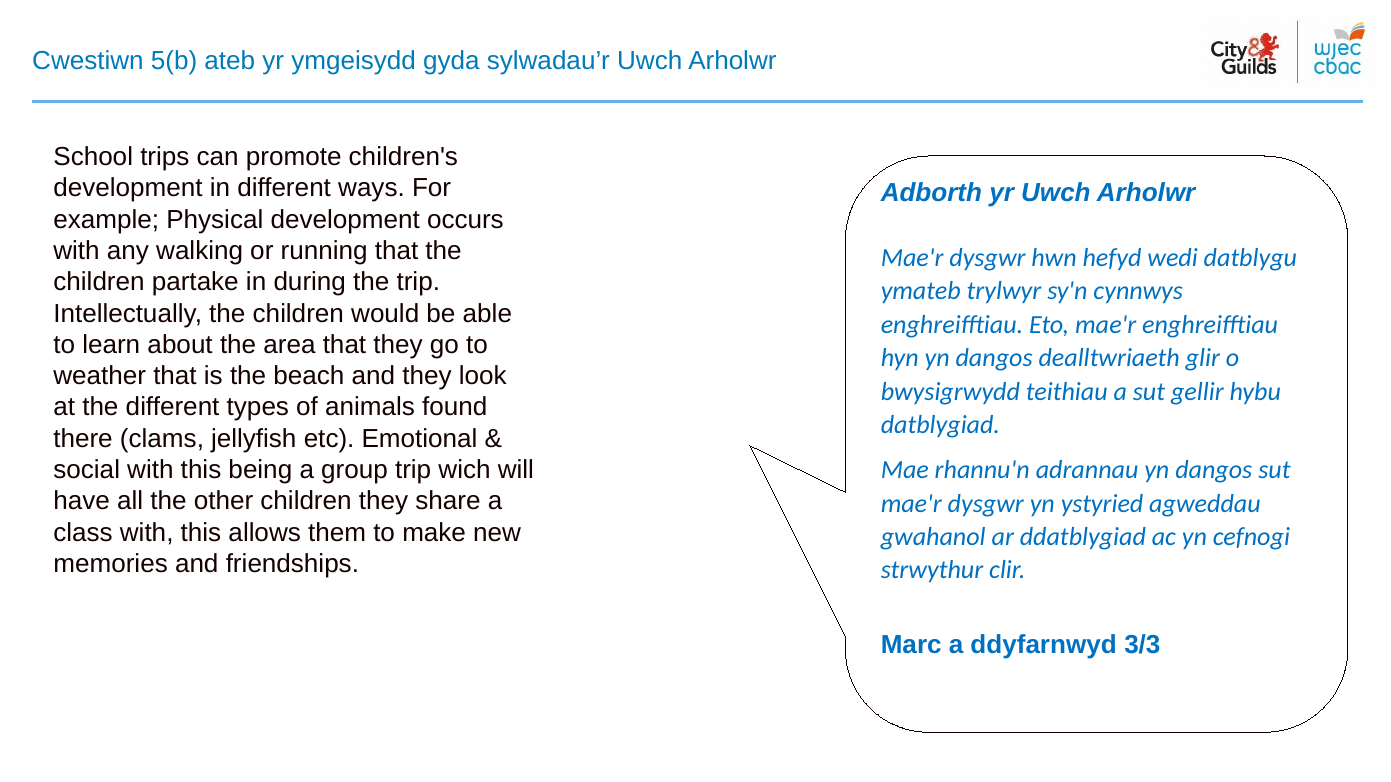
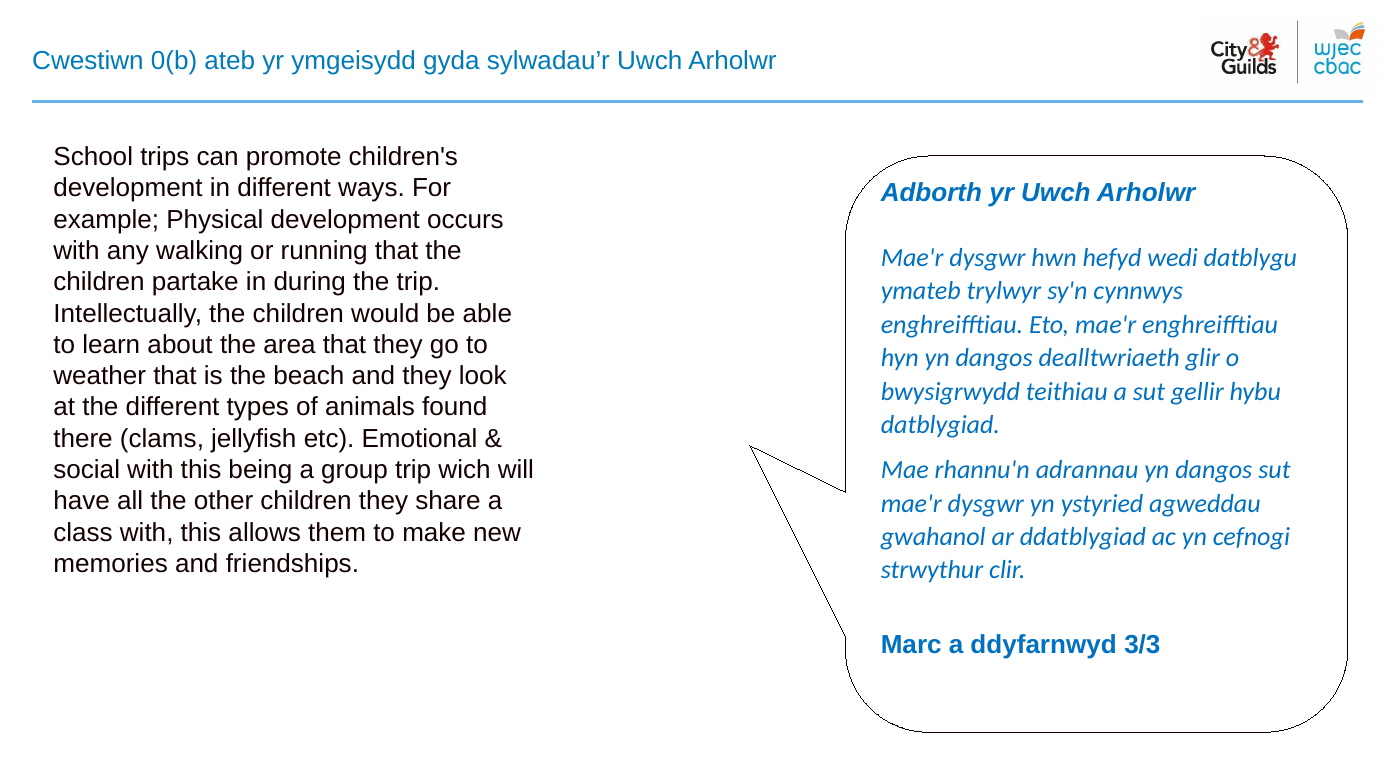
5(b: 5(b -> 0(b
